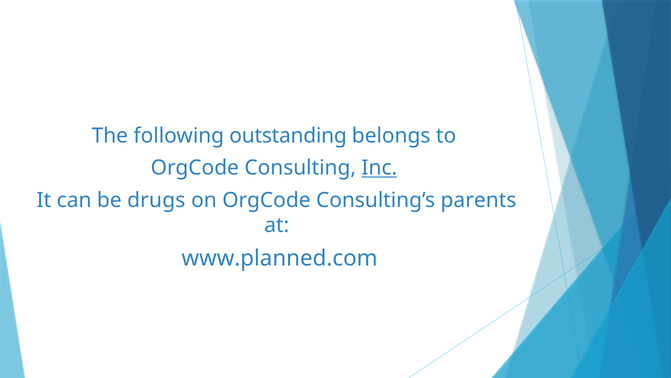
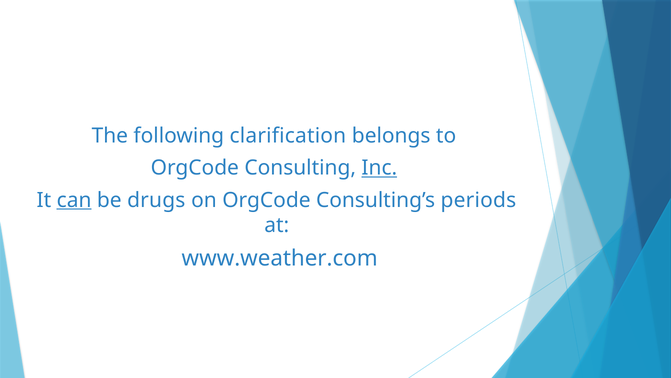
outstanding: outstanding -> clarification
can underline: none -> present
parents: parents -> periods
www.planned.com: www.planned.com -> www.weather.com
